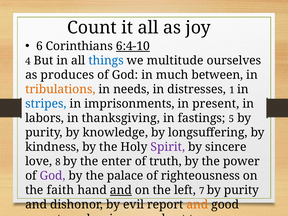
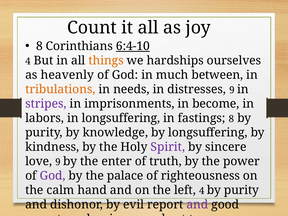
6 at (39, 46): 6 -> 8
things colour: blue -> orange
multitude: multitude -> hardships
produces: produces -> heavenly
distresses 1: 1 -> 9
stripes colour: blue -> purple
present: present -> become
in thanksgiving: thanksgiving -> longsuffering
fastings 5: 5 -> 8
love 8: 8 -> 9
faith: faith -> calm
and at (121, 190) underline: present -> none
left 7: 7 -> 4
and at (197, 205) colour: orange -> purple
